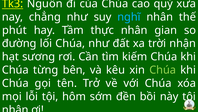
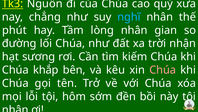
thực: thực -> lòng
từng: từng -> khắp
Chúa at (163, 70) colour: light green -> pink
